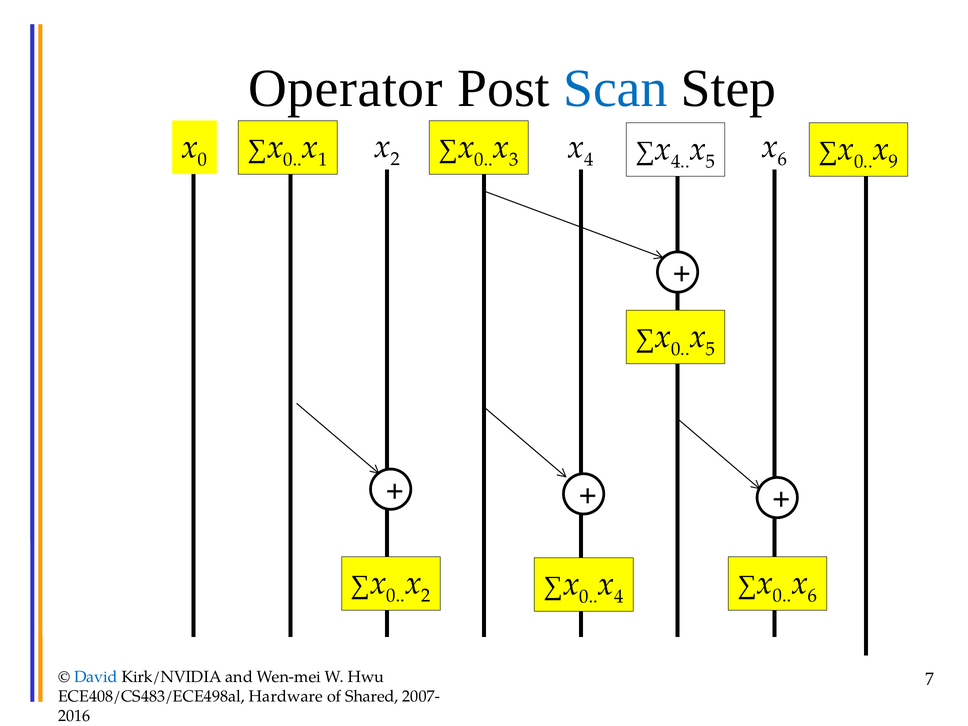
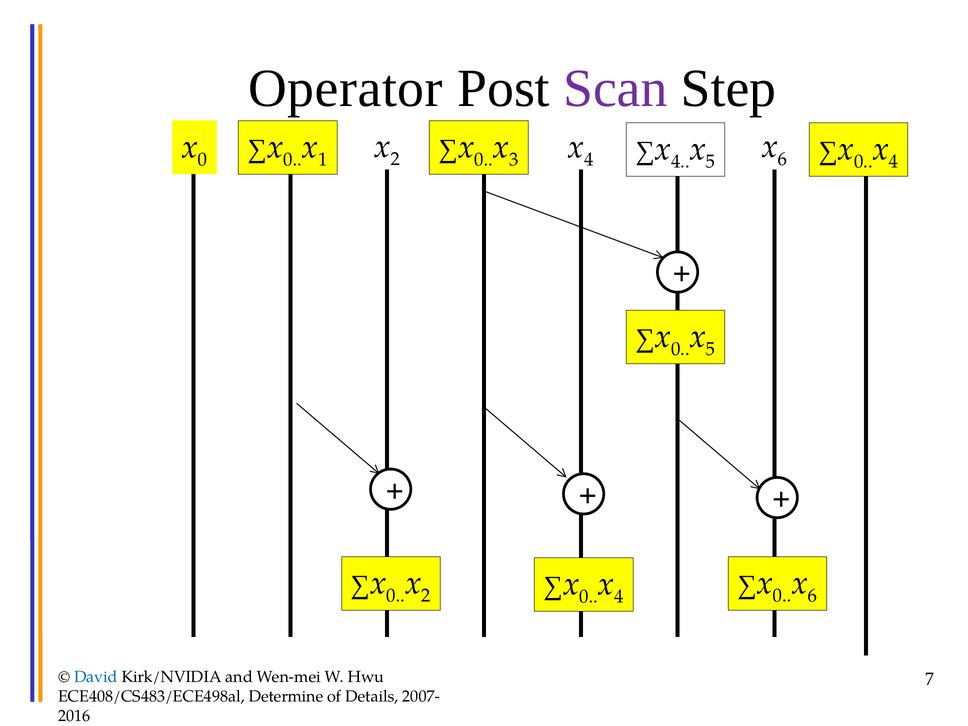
Scan colour: blue -> purple
9 at (894, 162): 9 -> 4
Hardware: Hardware -> Determine
Shared: Shared -> Details
